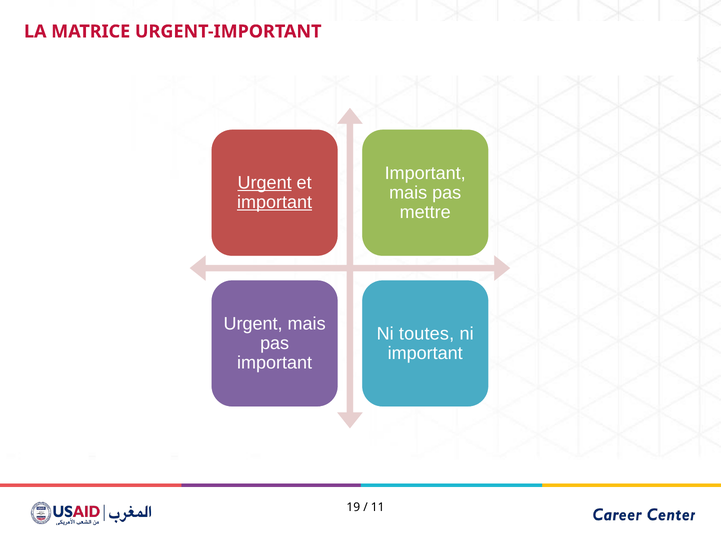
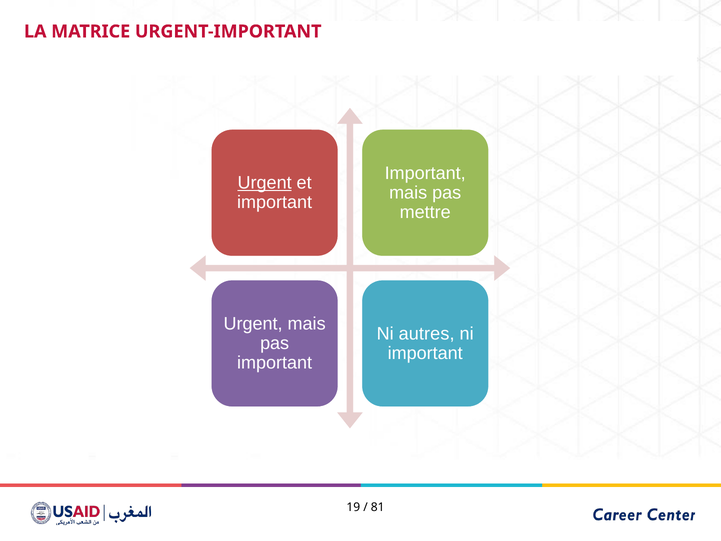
important at (275, 202) underline: present -> none
toutes: toutes -> autres
11: 11 -> 81
